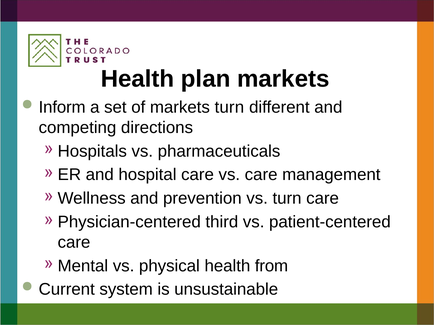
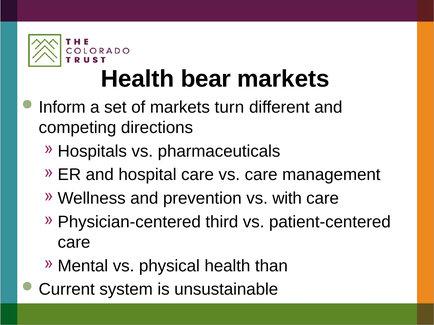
plan: plan -> bear
vs turn: turn -> with
from: from -> than
